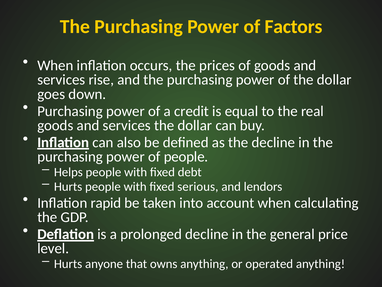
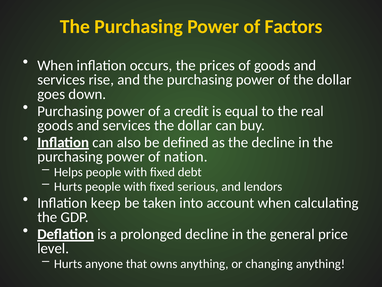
of people: people -> nation
rapid: rapid -> keep
operated: operated -> changing
